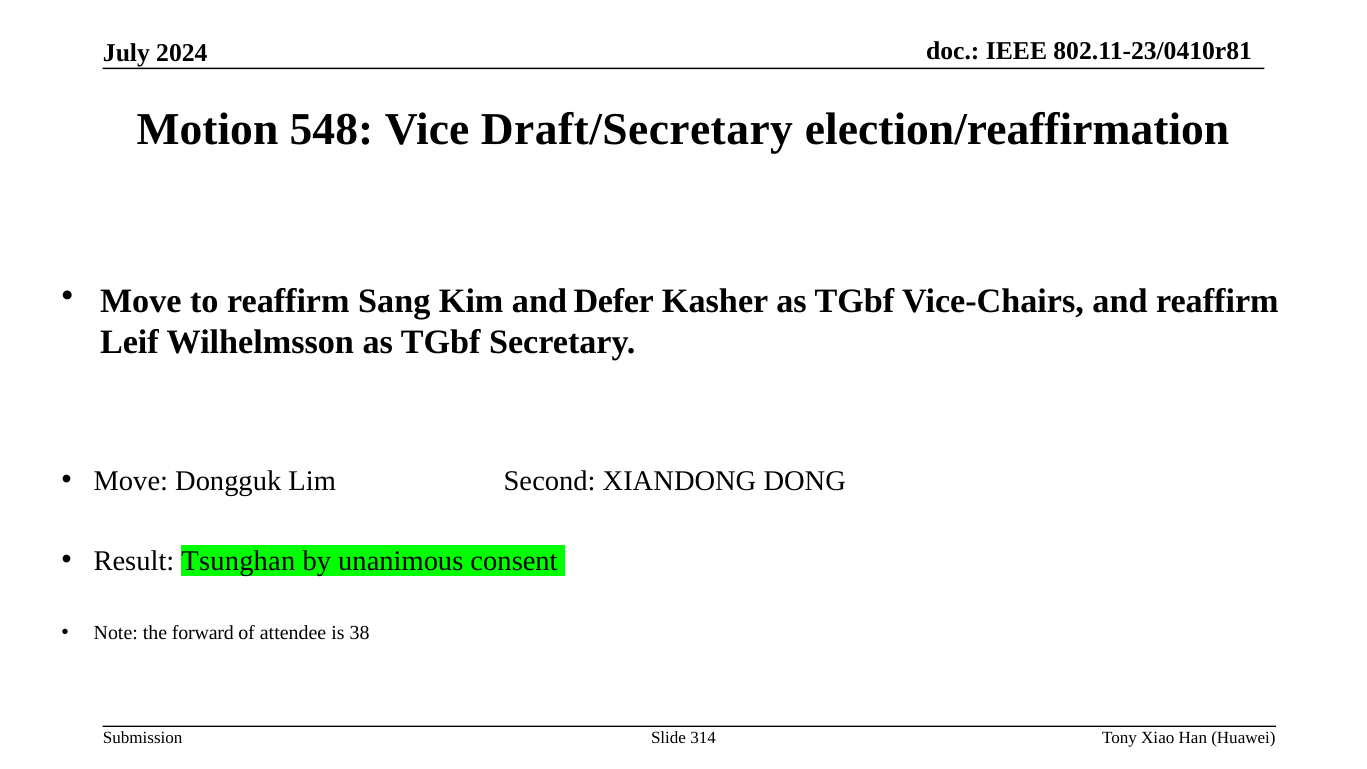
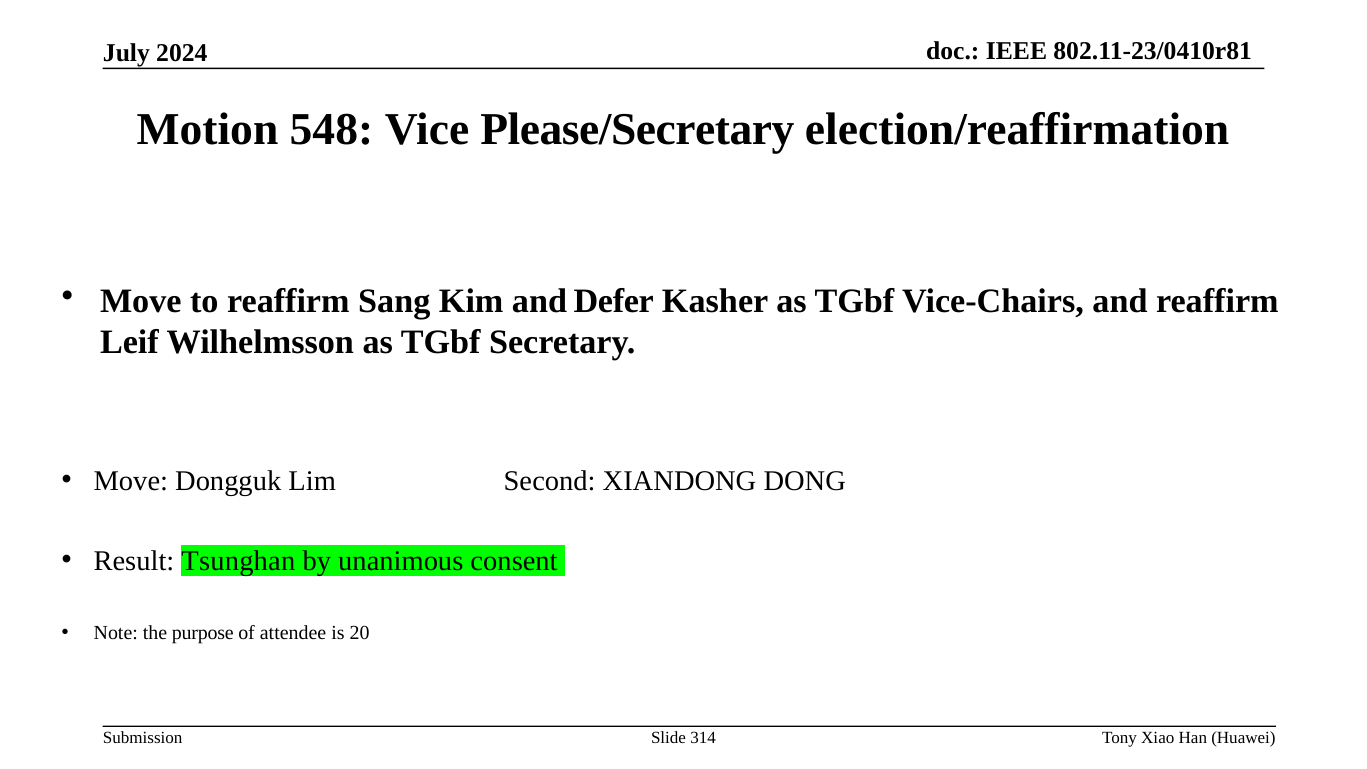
Draft/Secretary: Draft/Secretary -> Please/Secretary
forward: forward -> purpose
38: 38 -> 20
